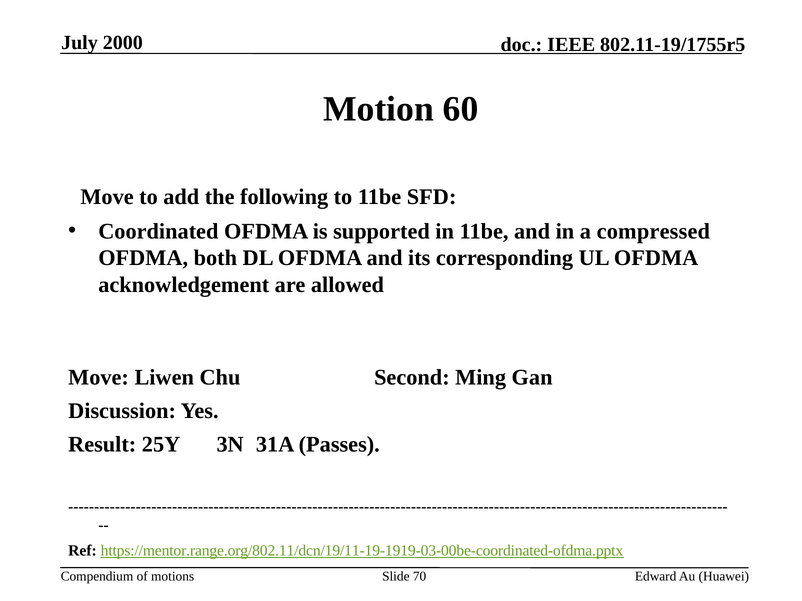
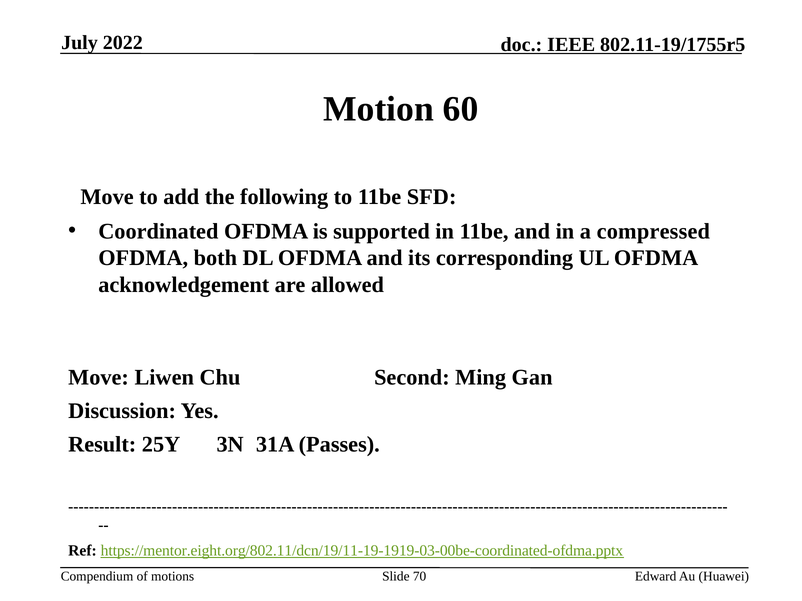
2000: 2000 -> 2022
https://mentor.range.org/802.11/dcn/19/11-19-1919-03-00be-coordinated-ofdma.pptx: https://mentor.range.org/802.11/dcn/19/11-19-1919-03-00be-coordinated-ofdma.pptx -> https://mentor.eight.org/802.11/dcn/19/11-19-1919-03-00be-coordinated-ofdma.pptx
